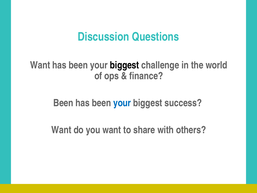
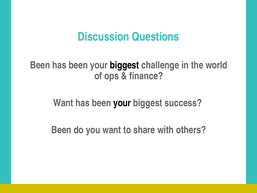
Want at (40, 65): Want -> Been
Been at (63, 103): Been -> Want
your at (122, 103) colour: blue -> black
Want at (61, 130): Want -> Been
